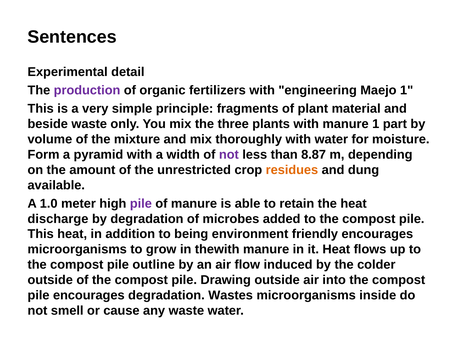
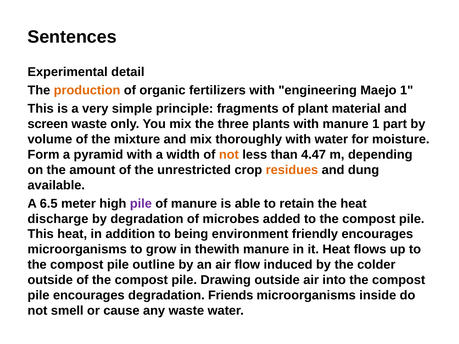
production colour: purple -> orange
beside: beside -> screen
not at (229, 155) colour: purple -> orange
8.87: 8.87 -> 4.47
1.0: 1.0 -> 6.5
Wastes: Wastes -> Friends
